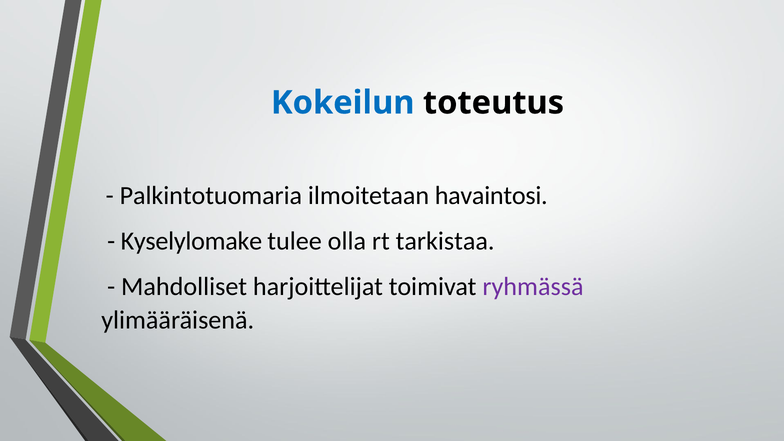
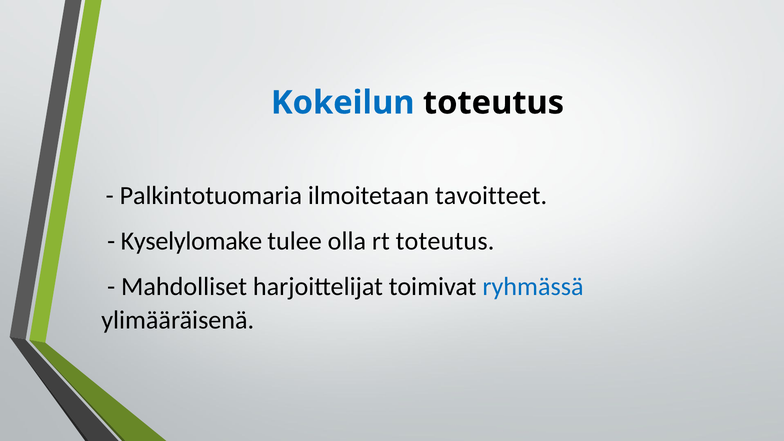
havaintosi: havaintosi -> tavoitteet
rt tarkistaa: tarkistaa -> toteutus
ryhmässä colour: purple -> blue
